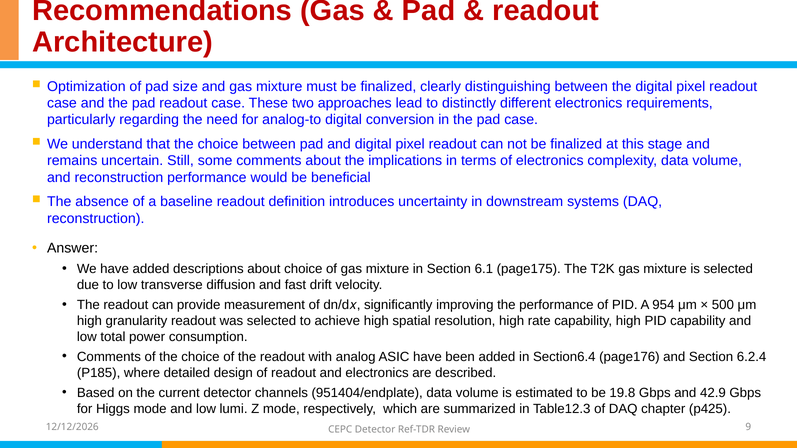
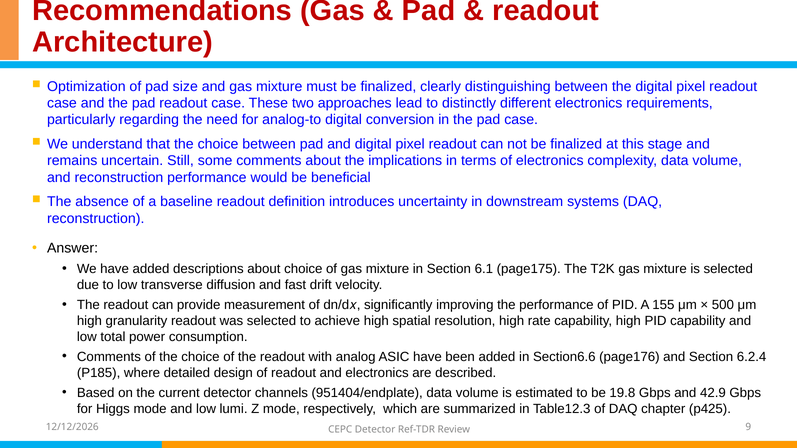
954: 954 -> 155
Section6.4: Section6.4 -> Section6.6
